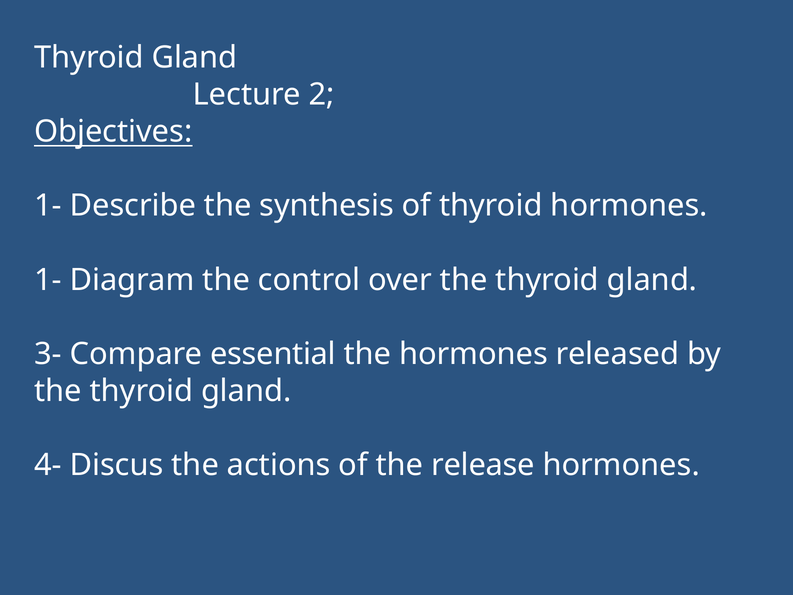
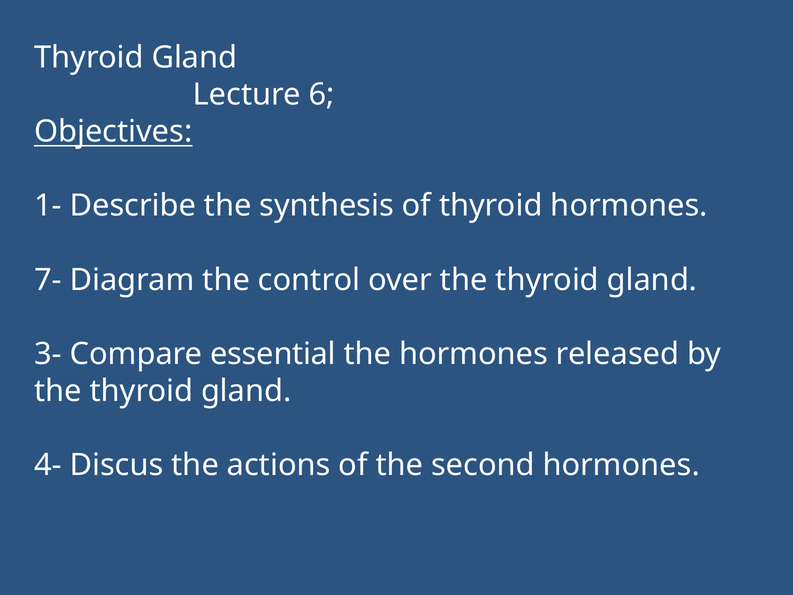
2: 2 -> 6
1- at (48, 280): 1- -> 7-
release: release -> second
